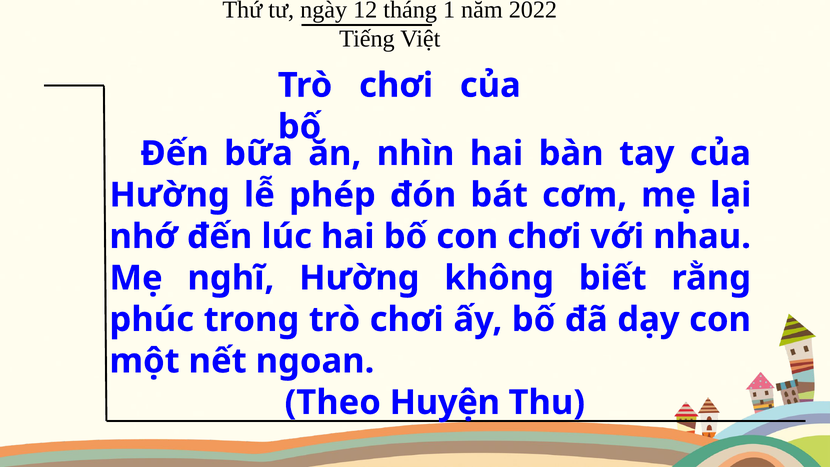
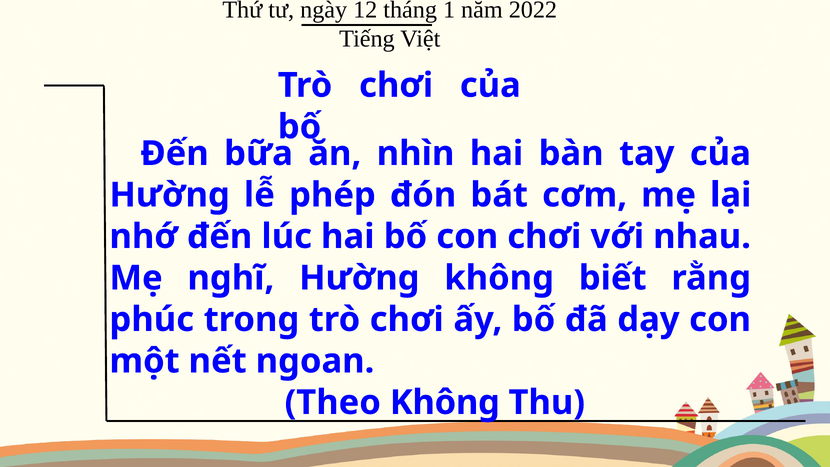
Huyện at (445, 402): Huyện -> Không
